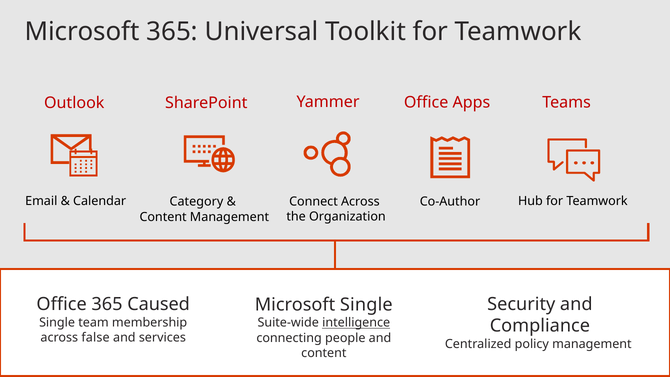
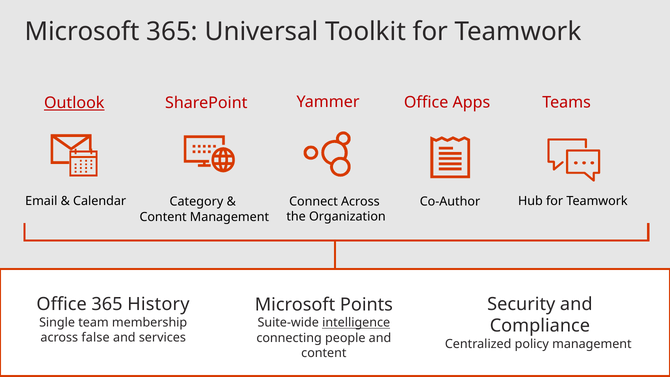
Outlook underline: none -> present
Caused: Caused -> History
Microsoft Single: Single -> Points
